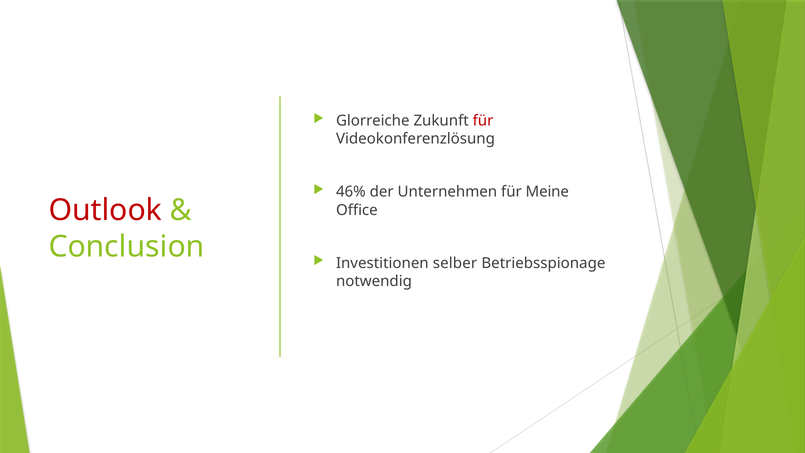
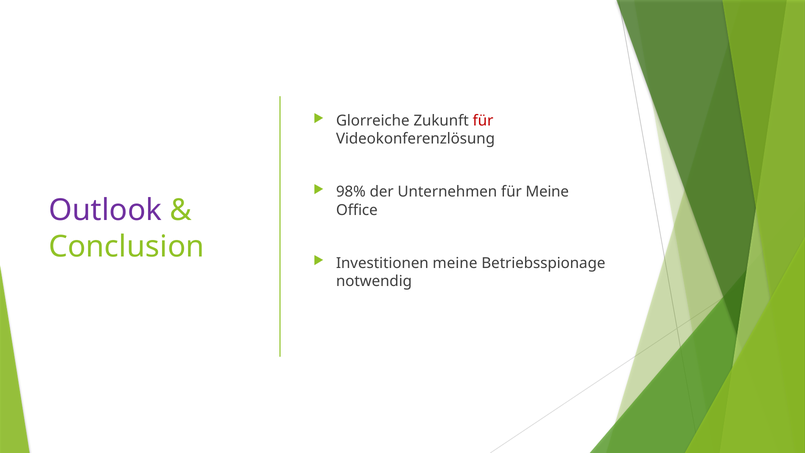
46%: 46% -> 98%
Outlook colour: red -> purple
Investitionen selber: selber -> meine
